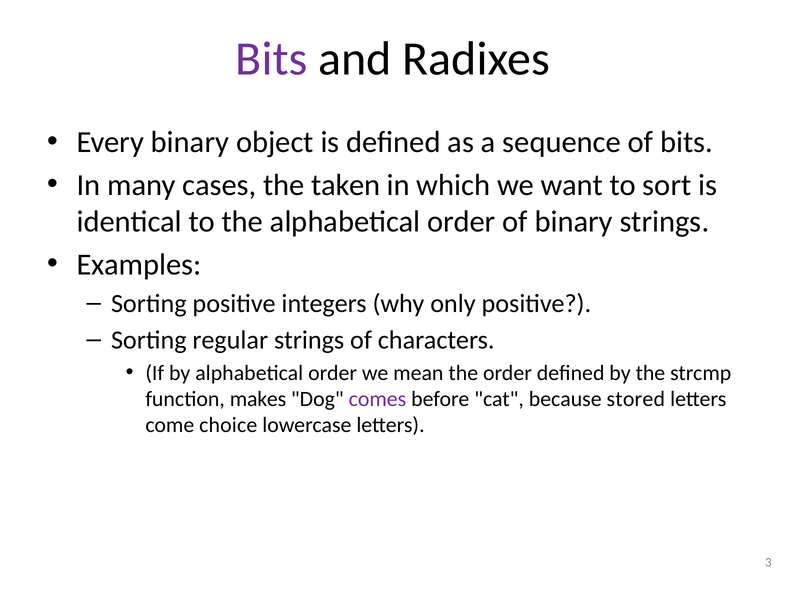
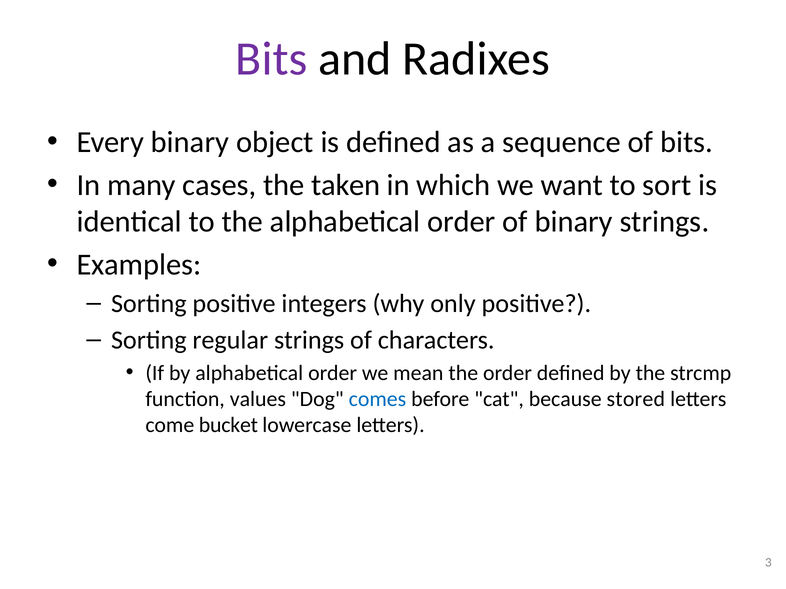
makes: makes -> values
comes colour: purple -> blue
choice: choice -> bucket
